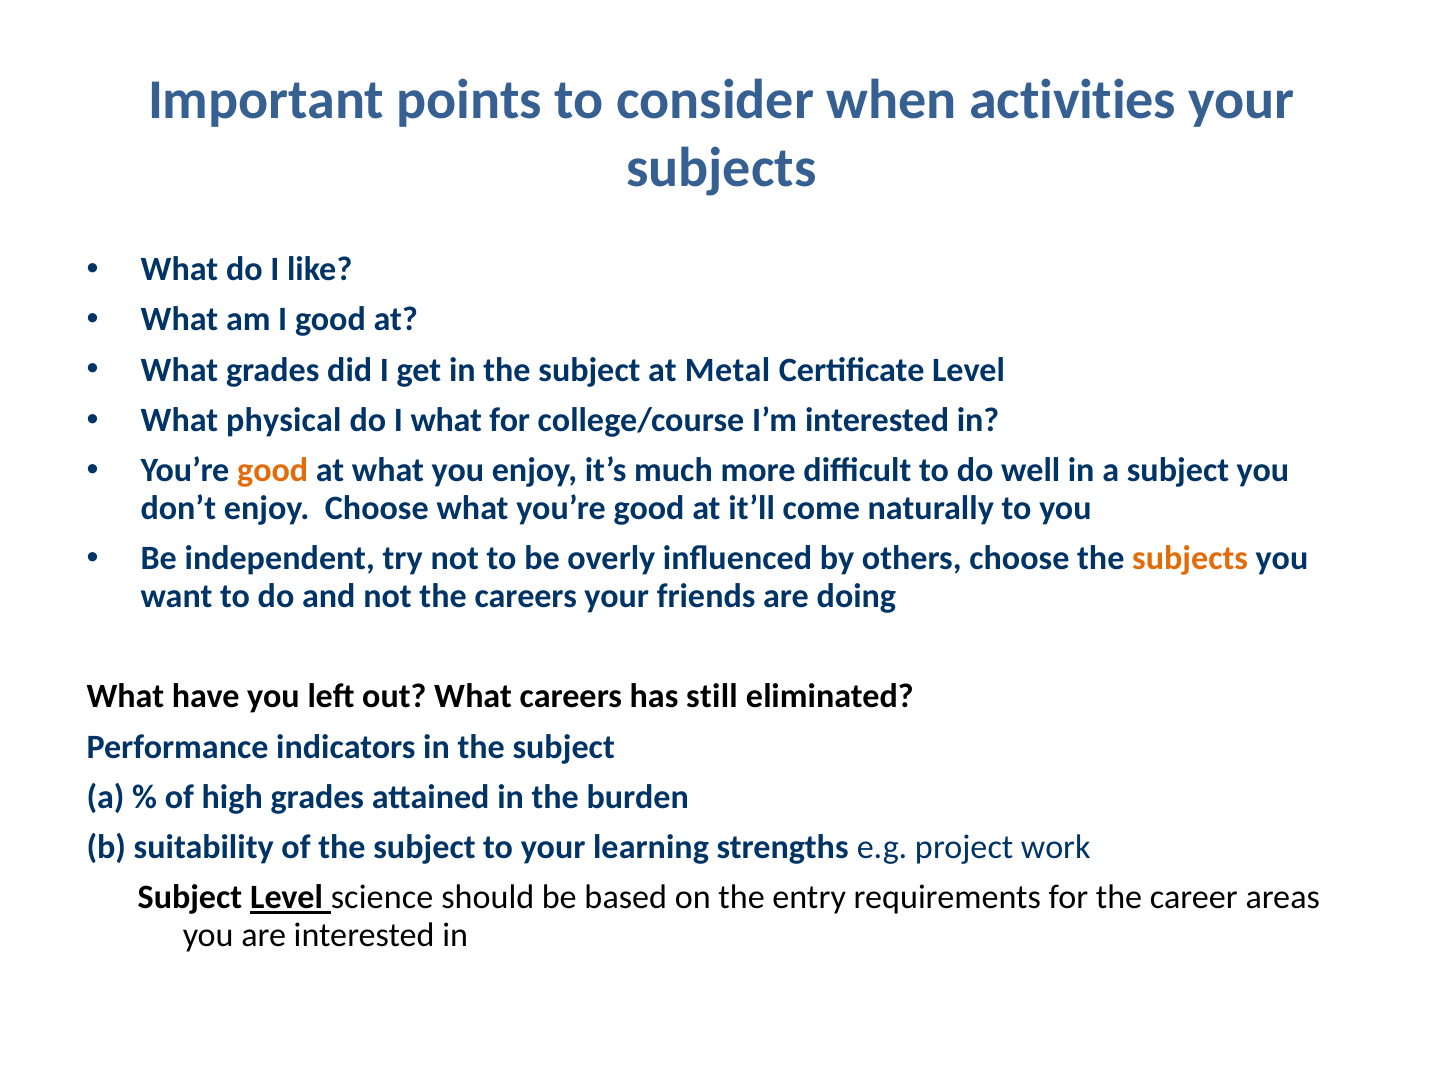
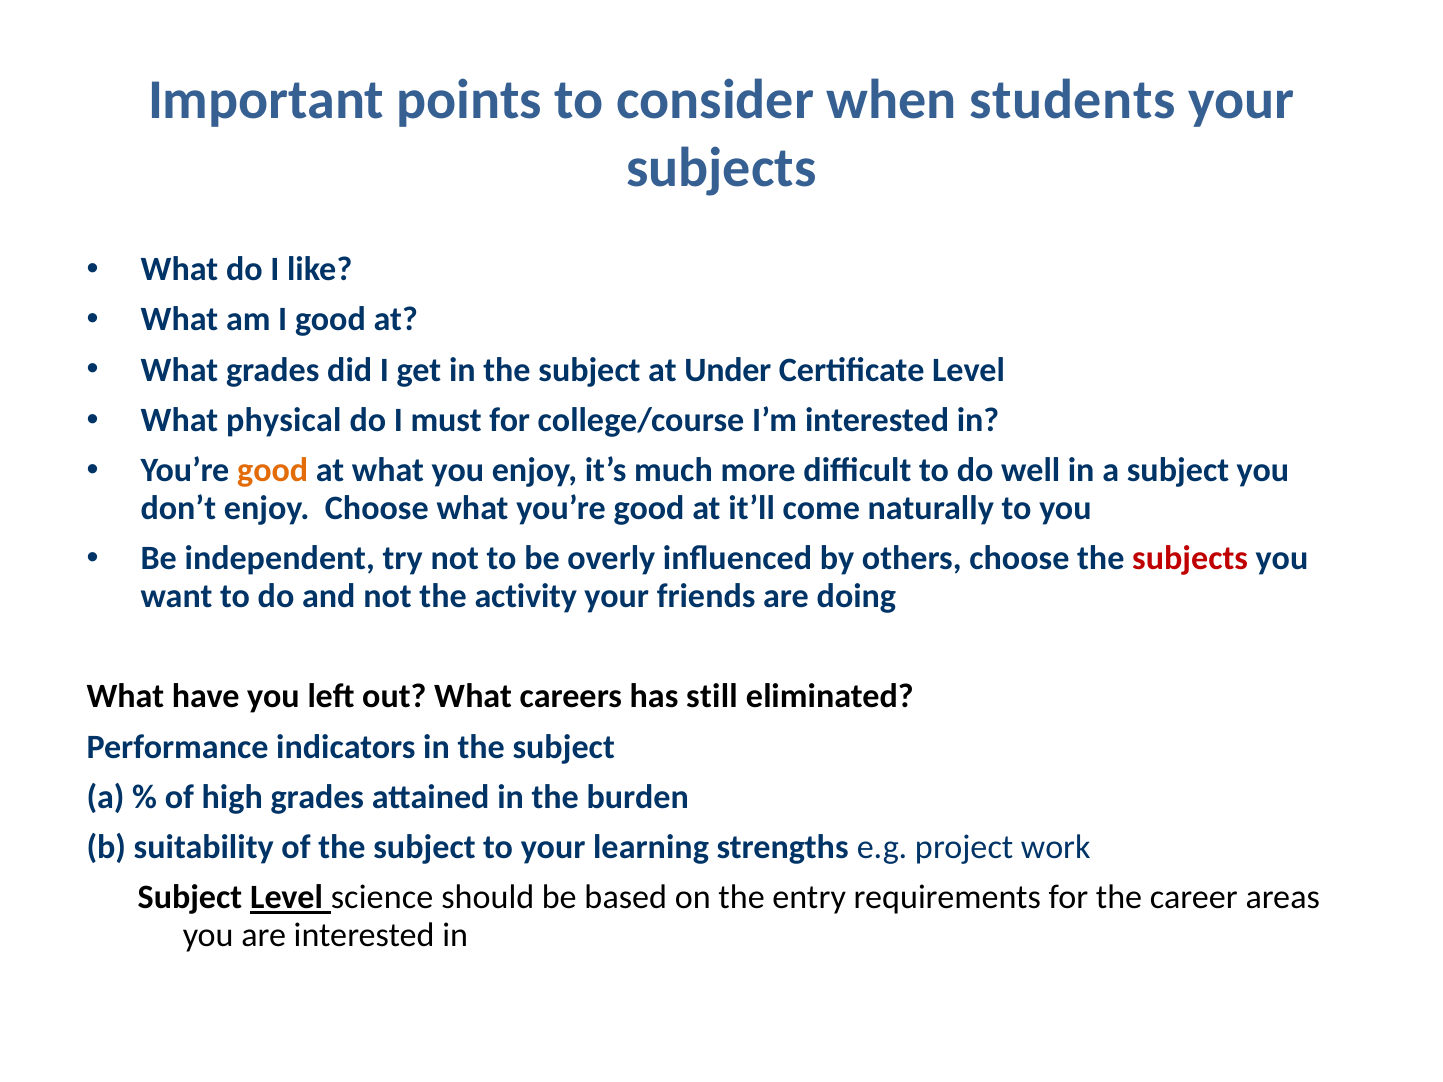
activities: activities -> students
Metal: Metal -> Under
I what: what -> must
subjects at (1190, 559) colour: orange -> red
the careers: careers -> activity
